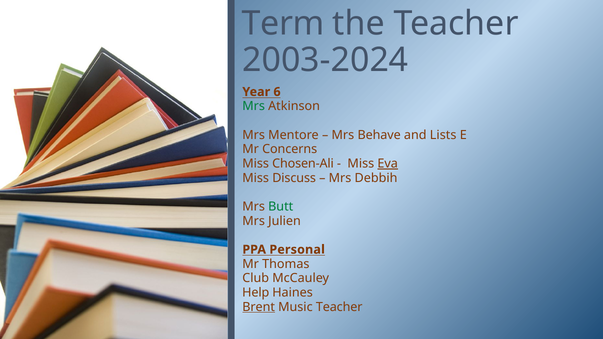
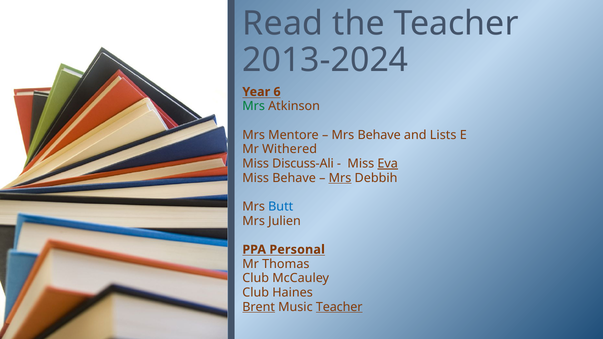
Term: Term -> Read
2003-2024: 2003-2024 -> 2013-2024
Concerns: Concerns -> Withered
Chosen-Ali: Chosen-Ali -> Discuss-Ali
Miss Discuss: Discuss -> Behave
Mrs at (340, 178) underline: none -> present
Butt colour: green -> blue
Help at (256, 293): Help -> Club
Teacher at (339, 307) underline: none -> present
